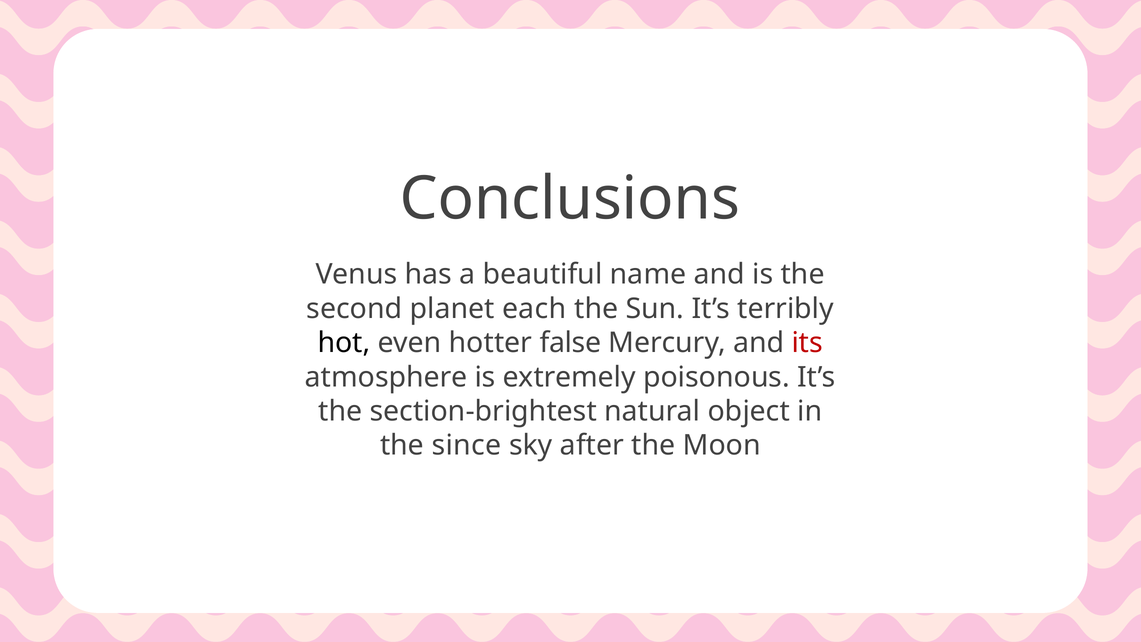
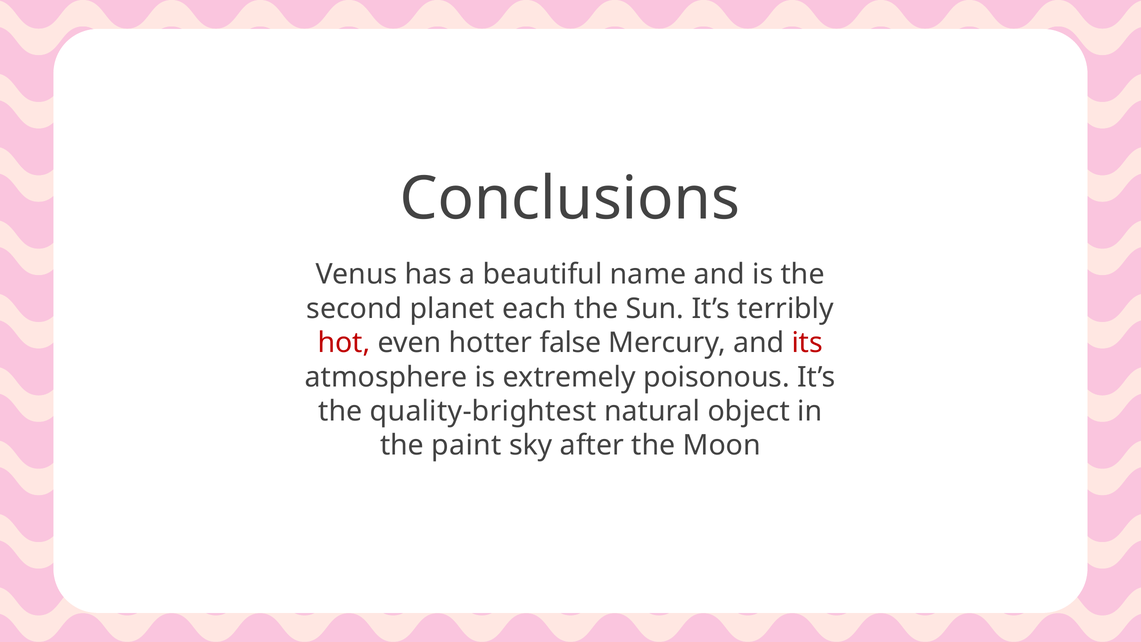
hot colour: black -> red
section-brightest: section-brightest -> quality-brightest
since: since -> paint
